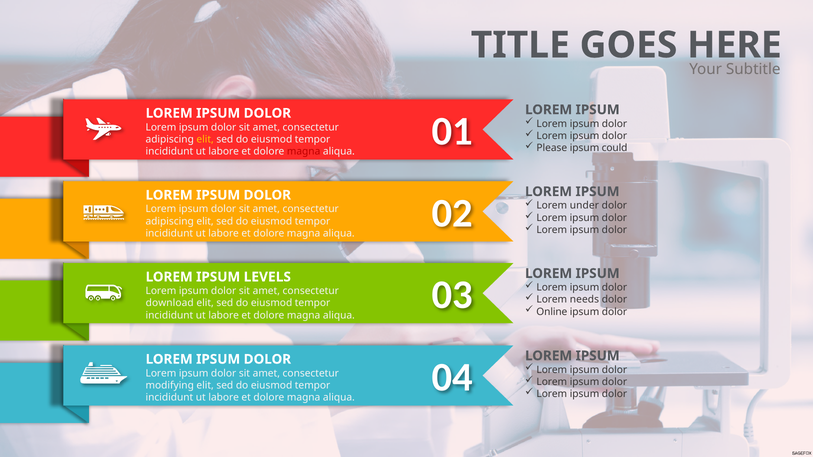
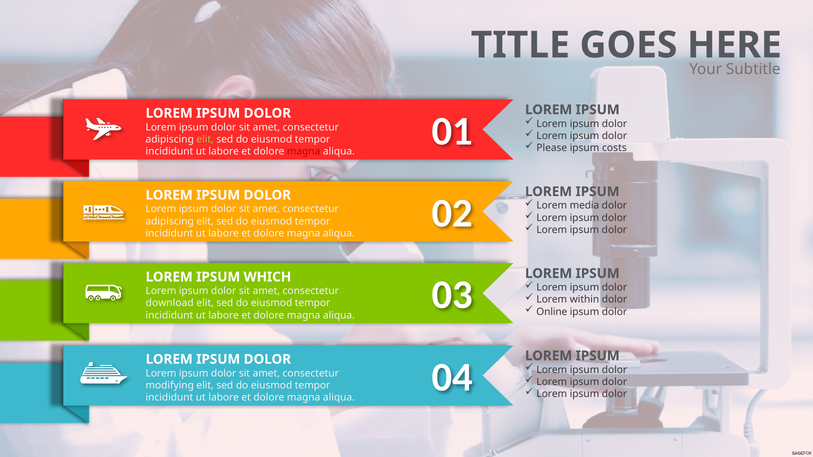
elit at (205, 139) colour: yellow -> light green
could: could -> costs
under: under -> media
LEVELS: LEVELS -> WHICH
needs: needs -> within
